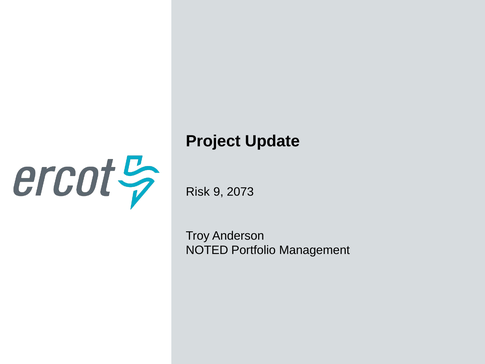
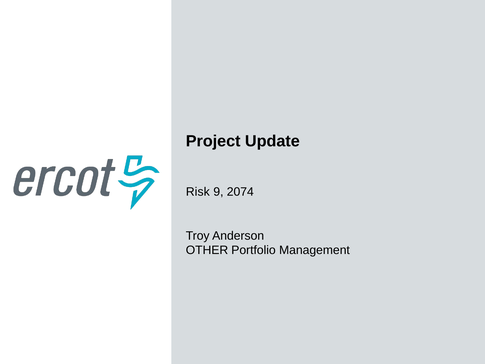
2073: 2073 -> 2074
NOTED: NOTED -> OTHER
